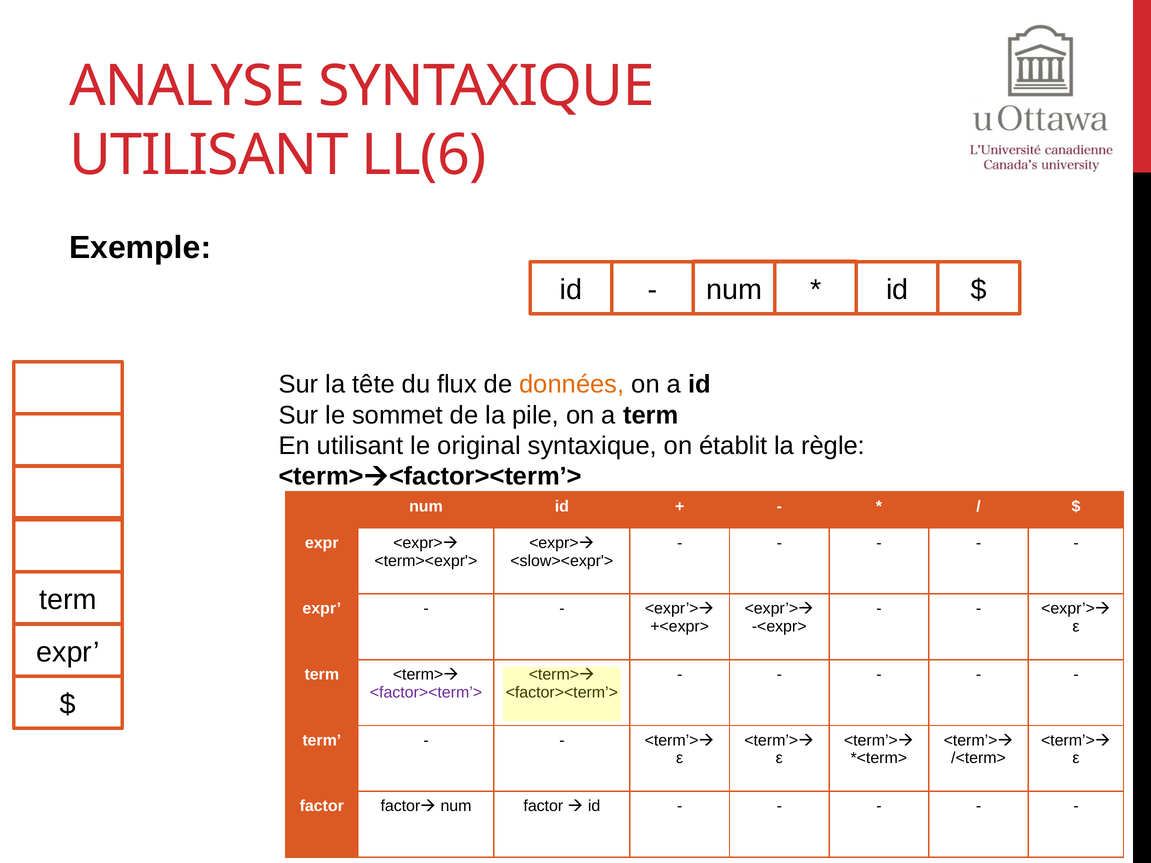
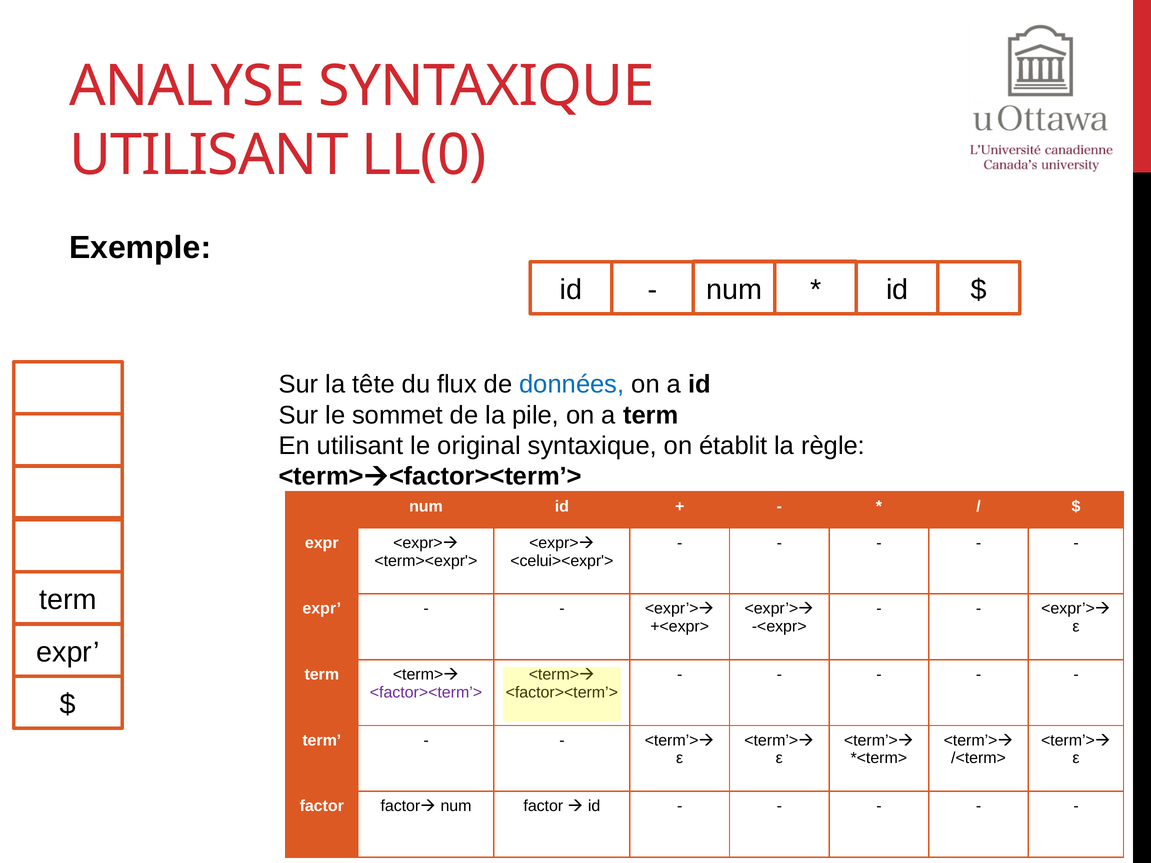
LL(6: LL(6 -> LL(0
données colour: orange -> blue
<slow><expr'>: <slow><expr'> -> <celui><expr'>
